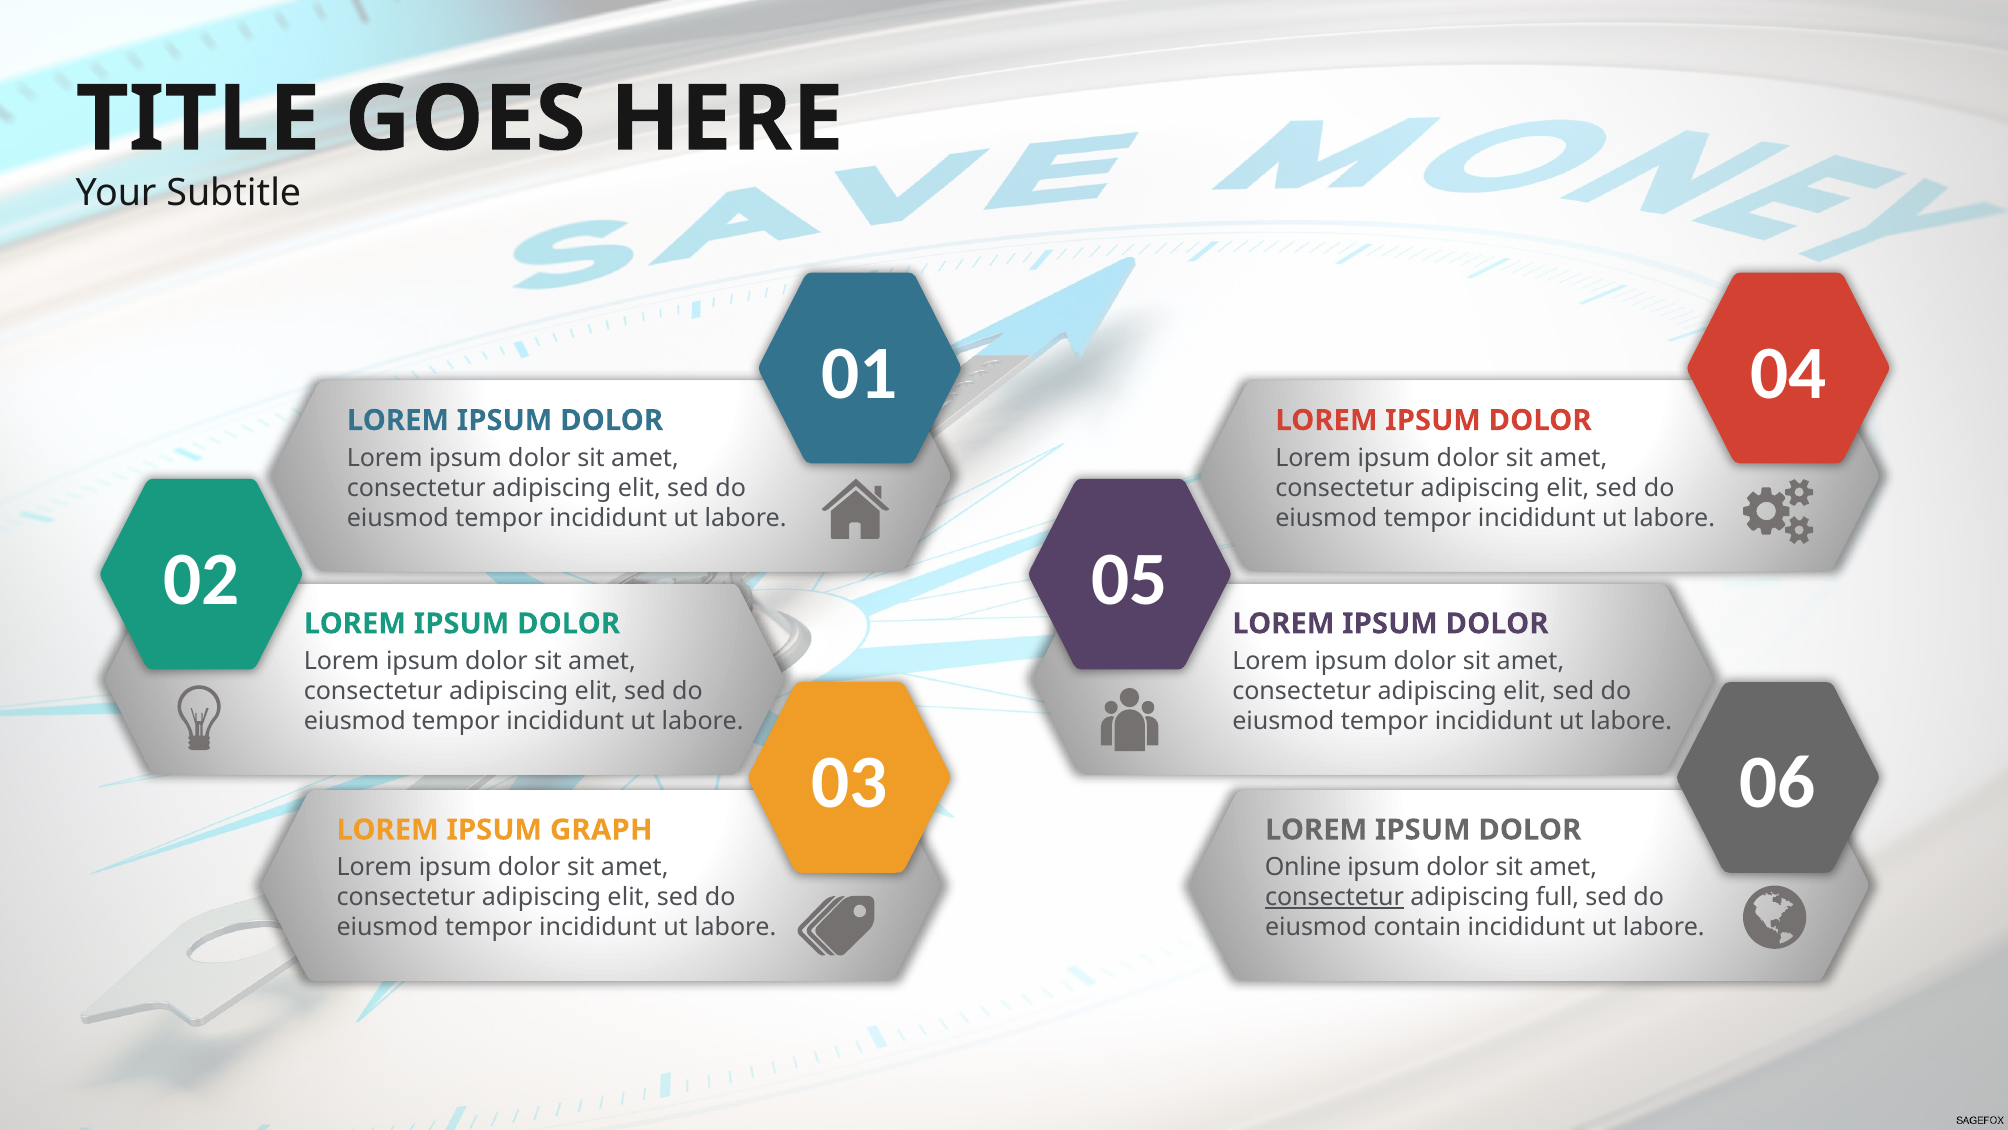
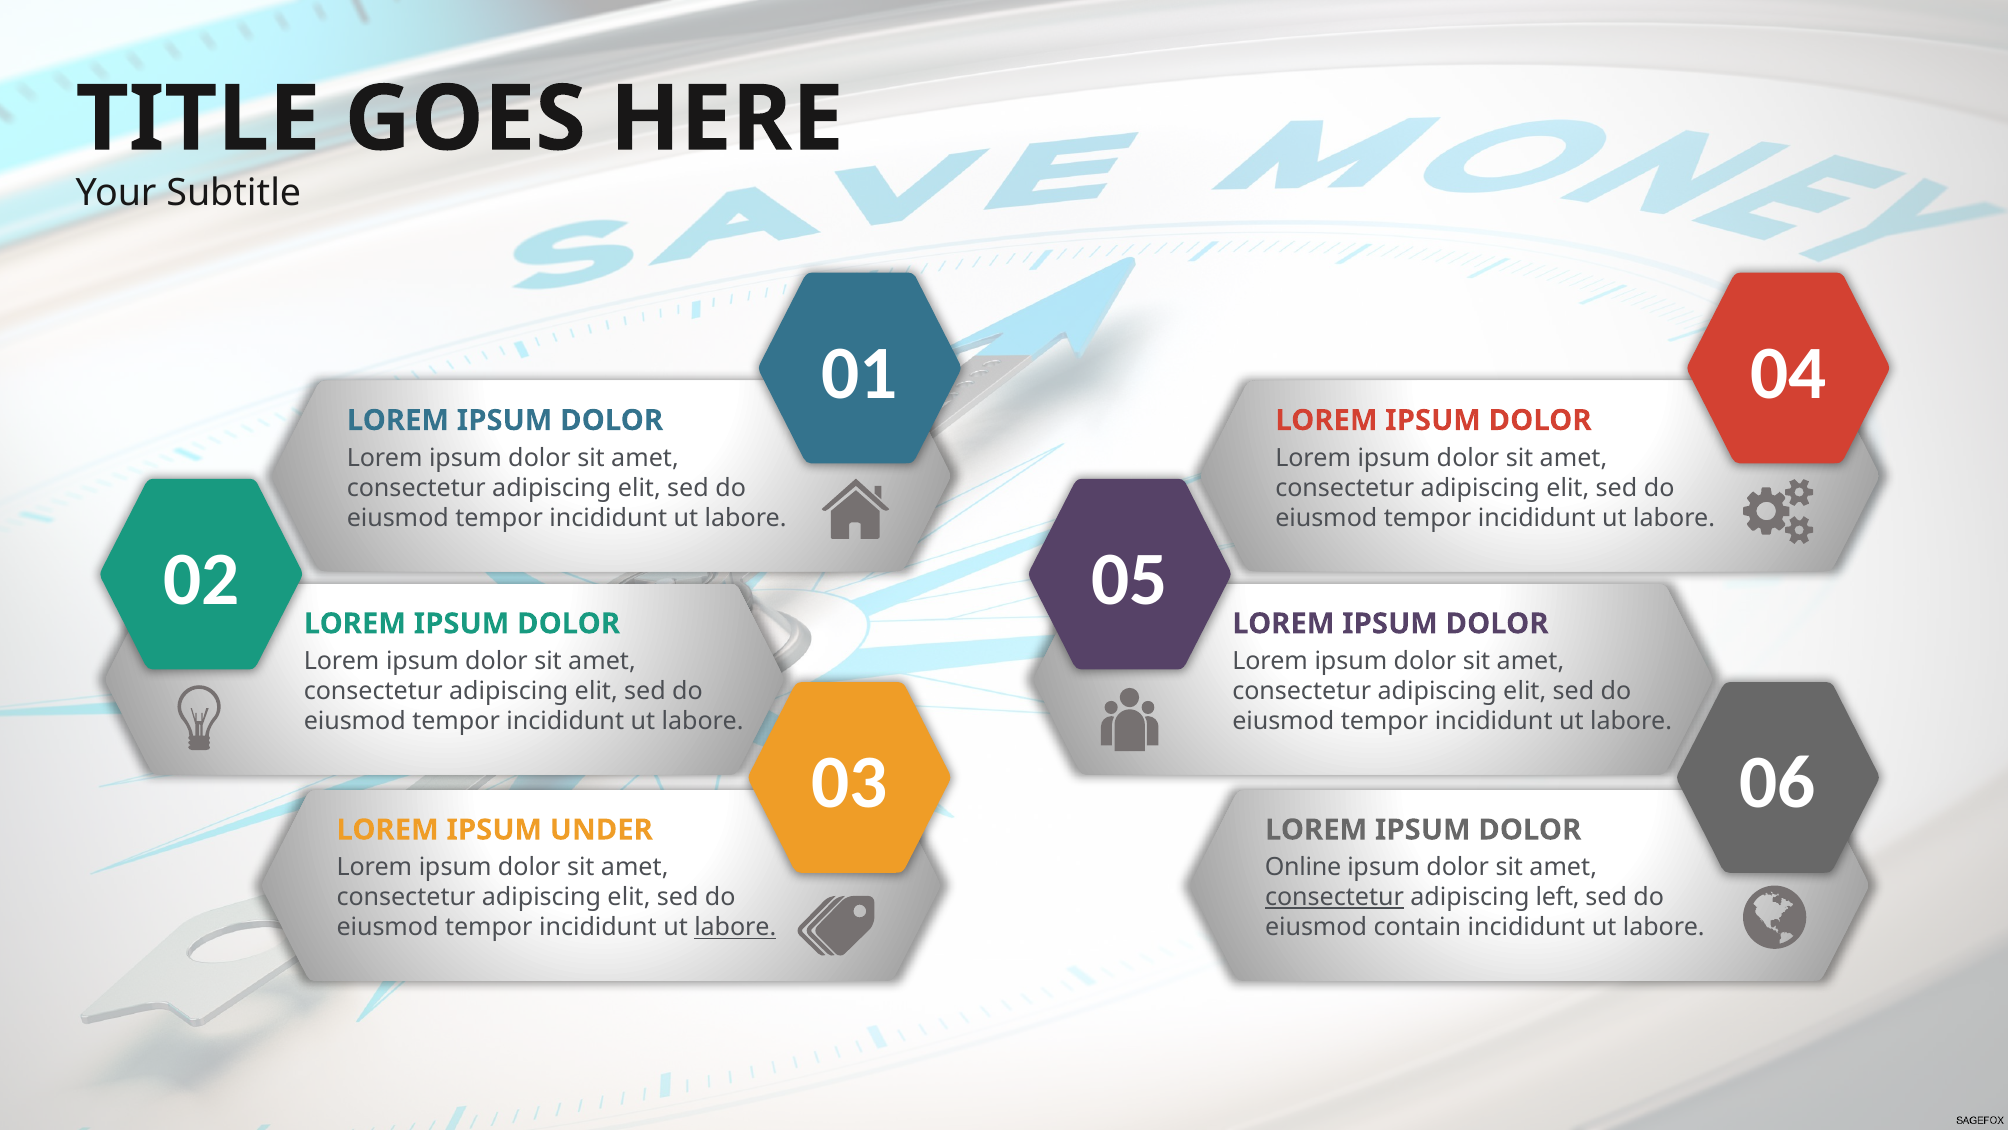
GRAPH: GRAPH -> UNDER
full: full -> left
labore at (735, 927) underline: none -> present
